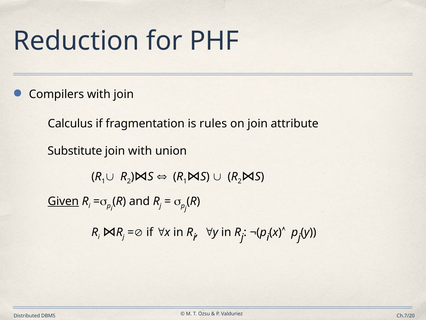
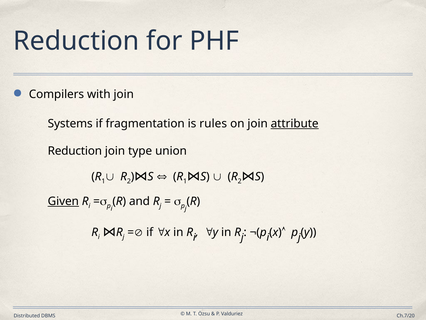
Calculus: Calculus -> Systems
attribute underline: none -> present
Substitute at (75, 151): Substitute -> Reduction
join with: with -> type
